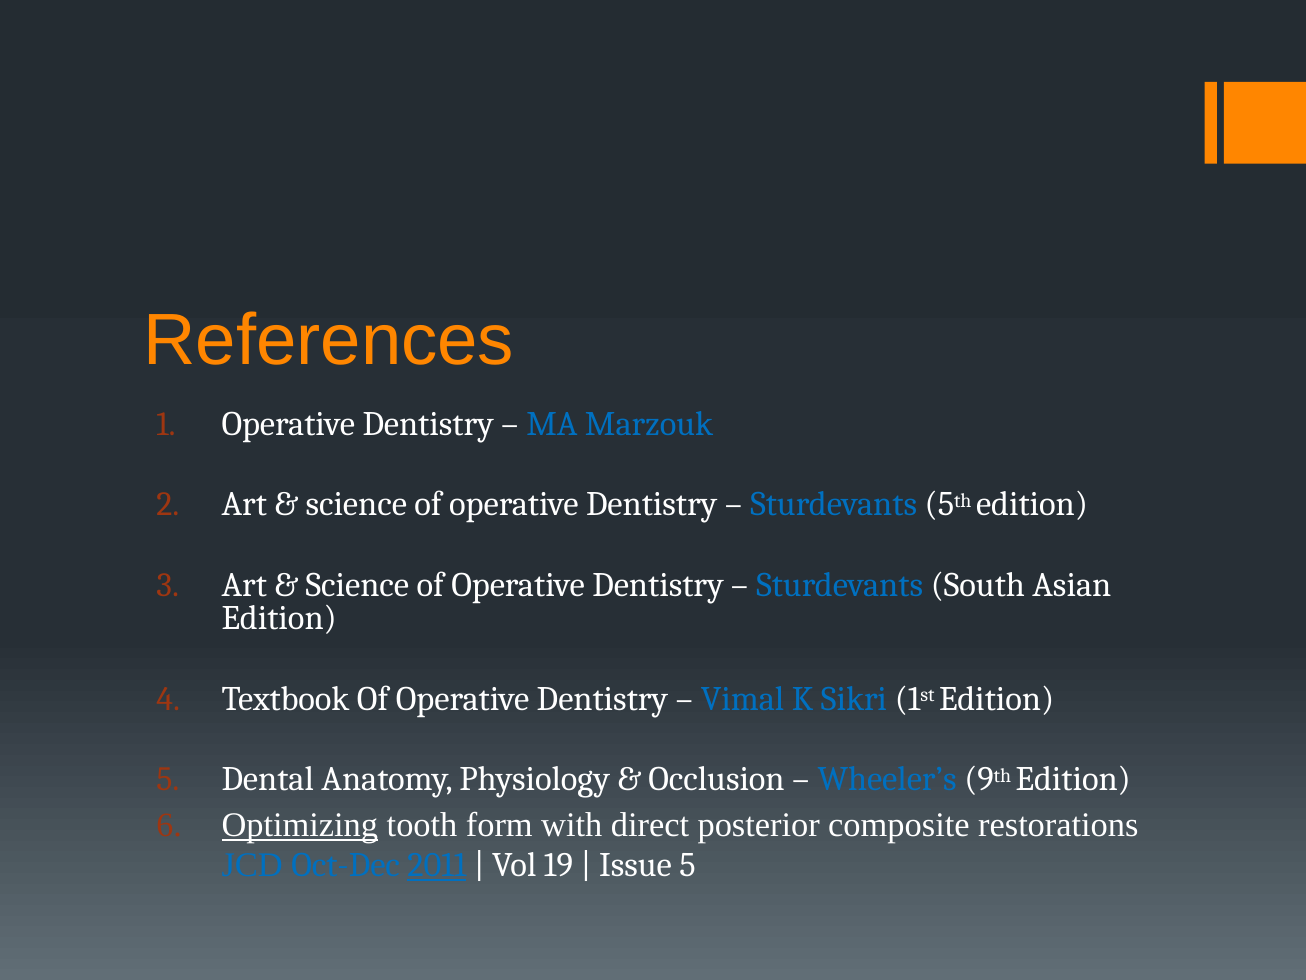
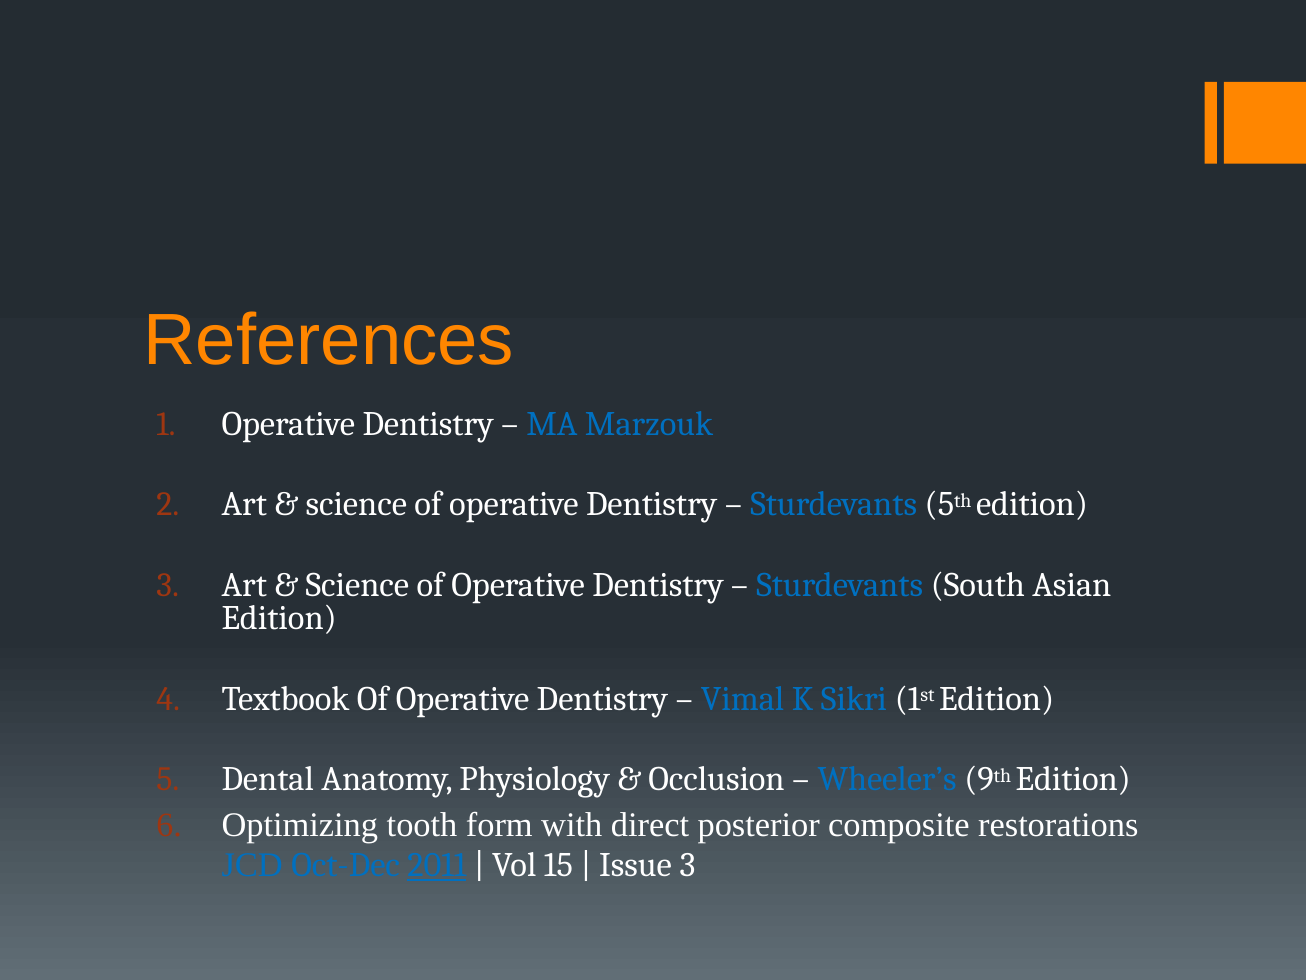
Optimizing underline: present -> none
19: 19 -> 15
Issue 5: 5 -> 3
